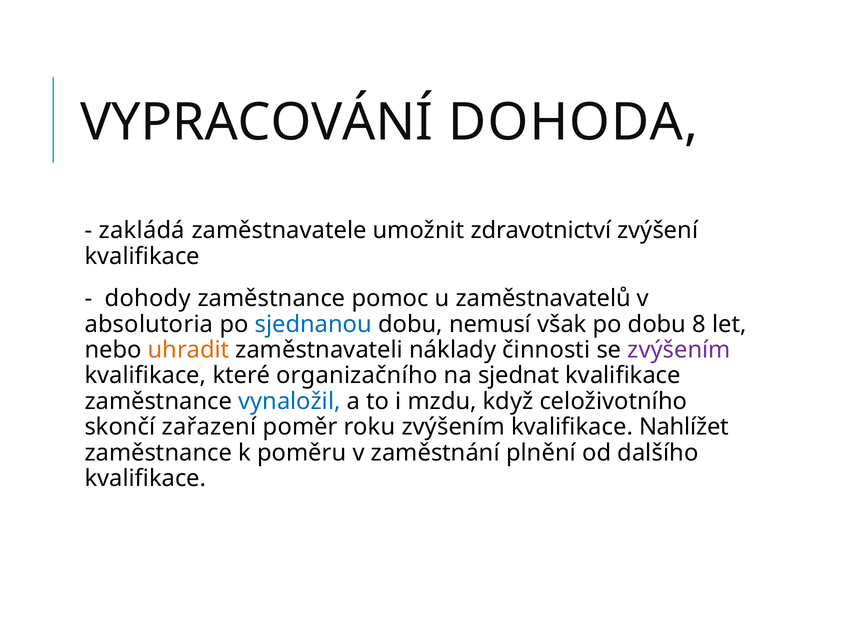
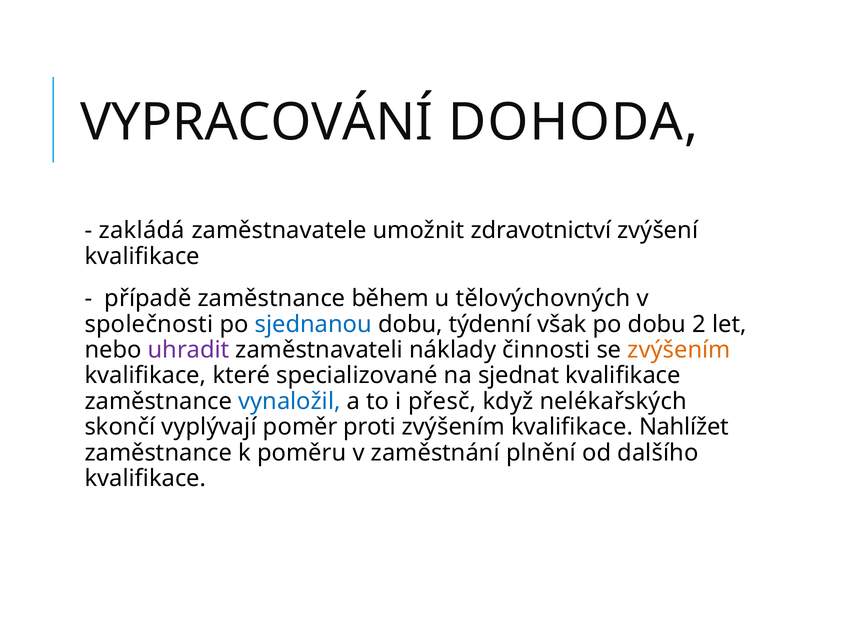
dohody: dohody -> případě
pomoc: pomoc -> během
zaměstnavatelů: zaměstnavatelů -> tělovýchovných
absolutoria: absolutoria -> společnosti
nemusí: nemusí -> týdenní
8: 8 -> 2
uhradit colour: orange -> purple
zvýšením at (679, 350) colour: purple -> orange
organizačního: organizačního -> specializované
mzdu: mzdu -> přesč
celoživotního: celoživotního -> nelékařských
zařazení: zařazení -> vyplývají
roku: roku -> proti
